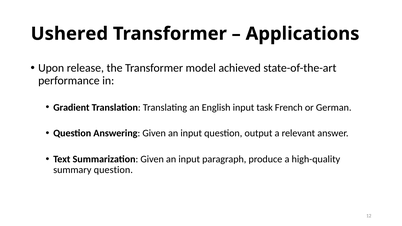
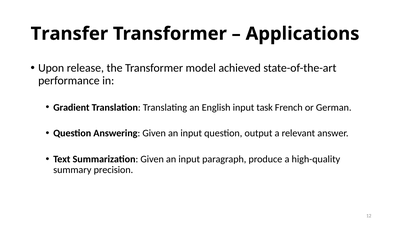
Ushered: Ushered -> Transfer
summary question: question -> precision
